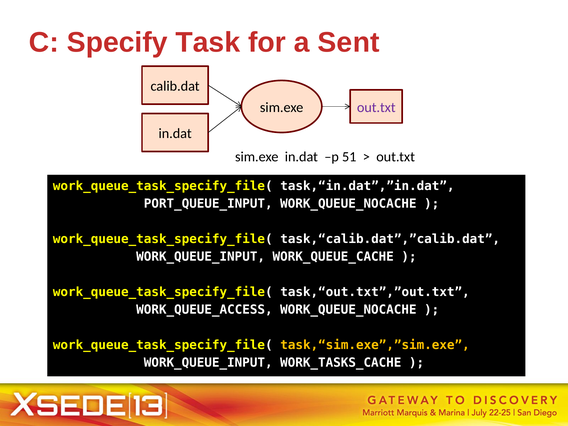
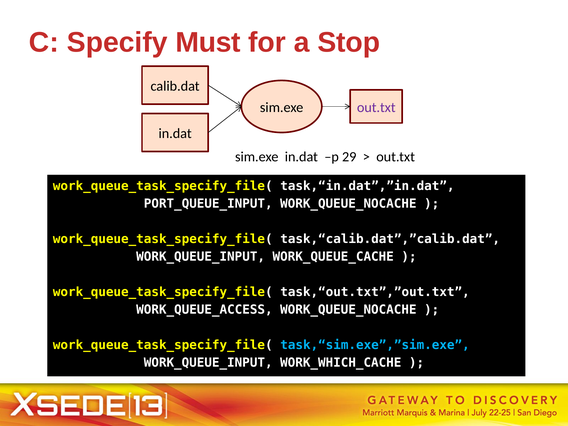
Task: Task -> Must
Sent: Sent -> Stop
51: 51 -> 29
task,“sim.exe”,”sim.exe colour: yellow -> light blue
WORK_TASKS_CACHE: WORK_TASKS_CACHE -> WORK_WHICH_CACHE
